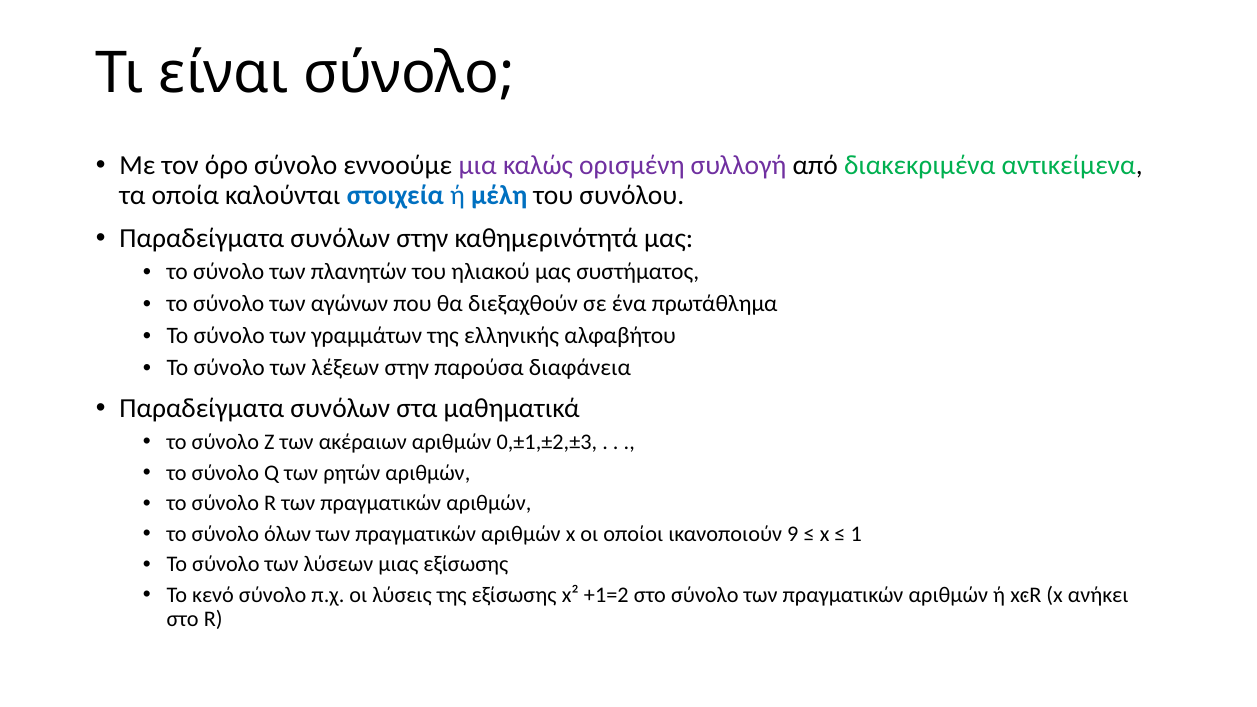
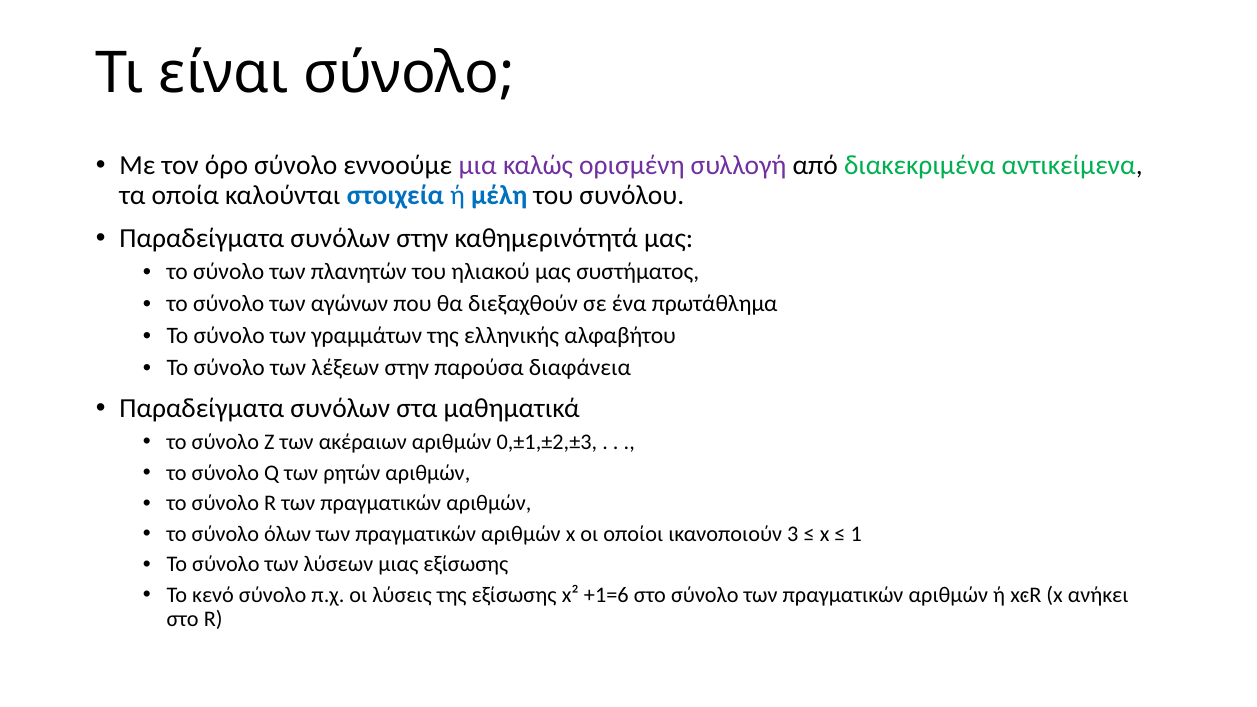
9: 9 -> 3
+1=2: +1=2 -> +1=6
